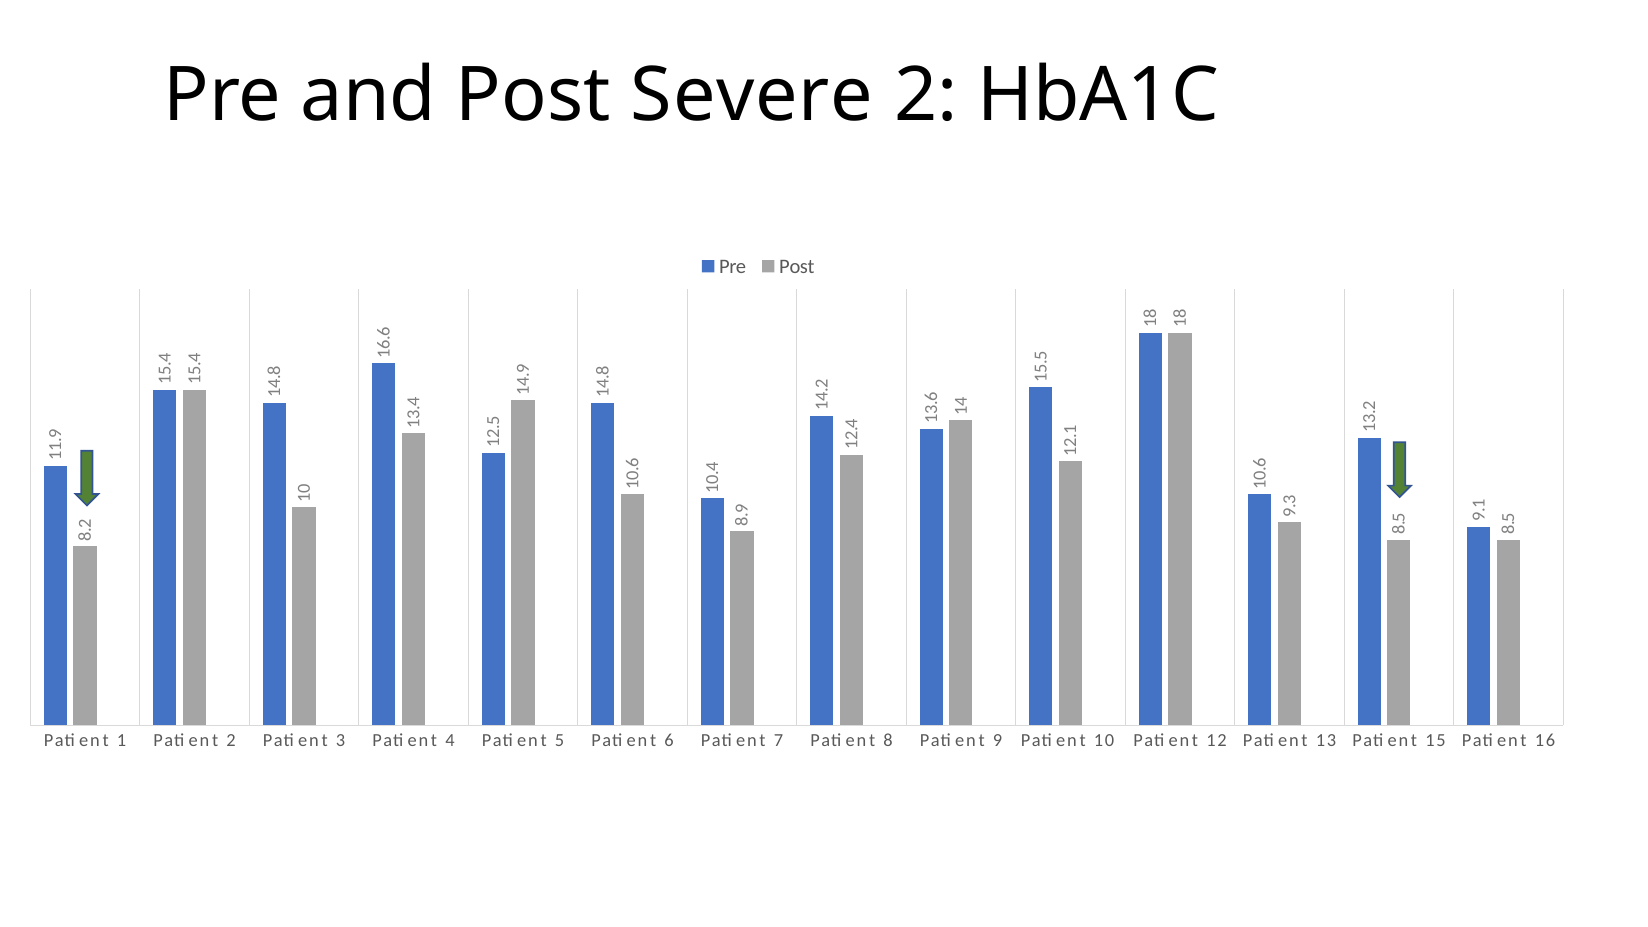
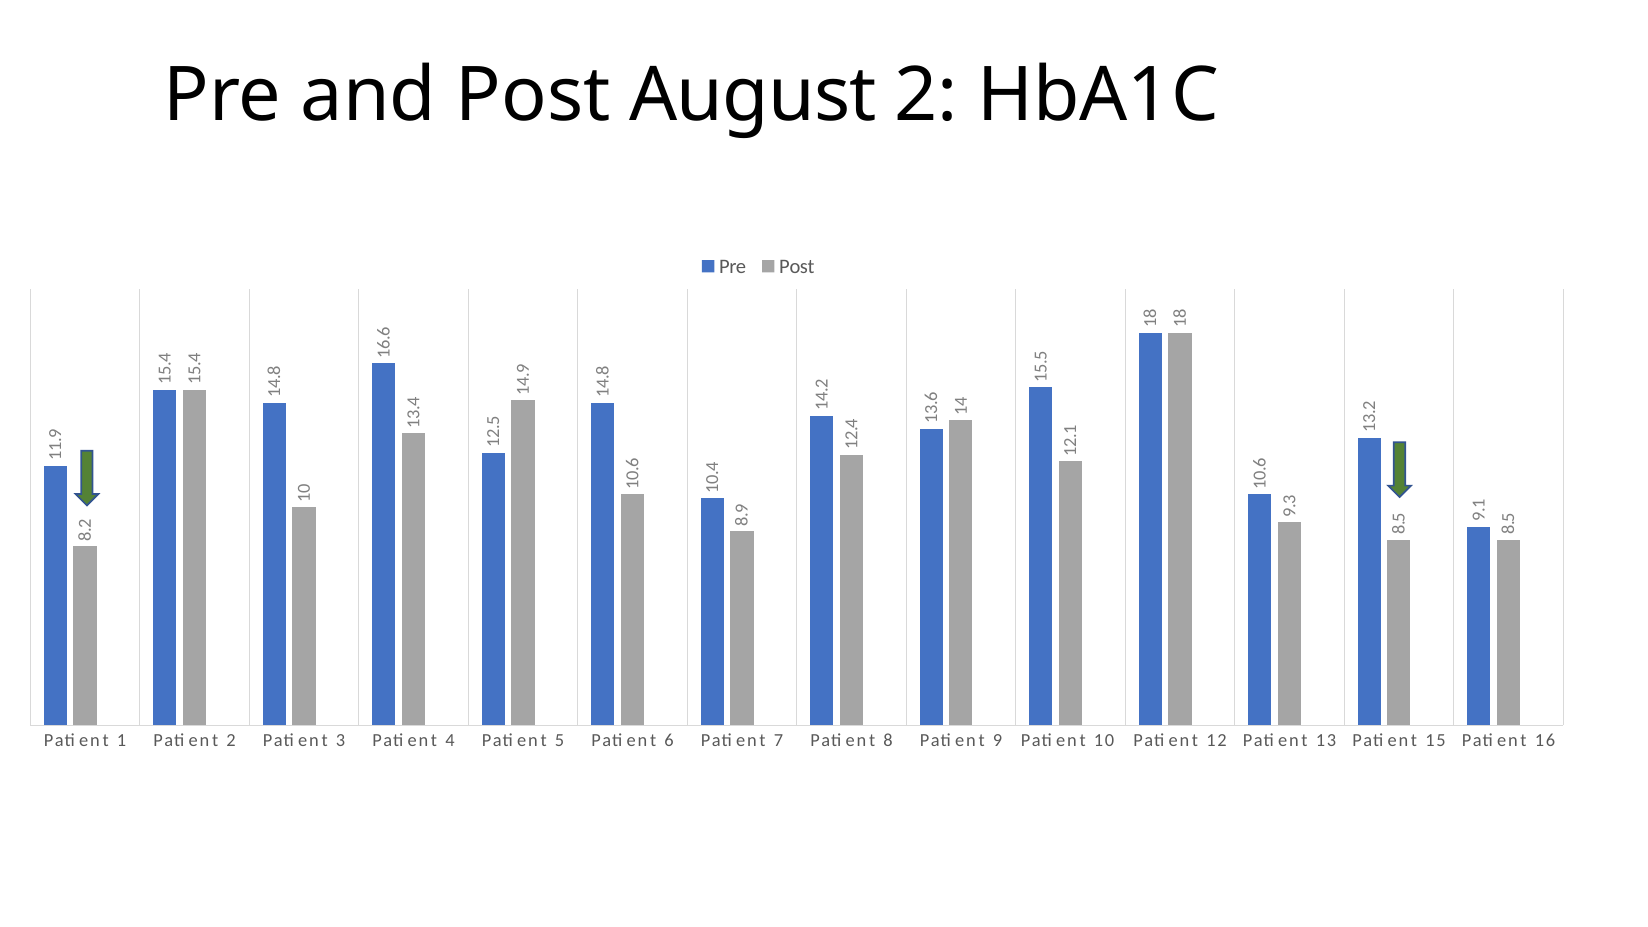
Severe: Severe -> August
